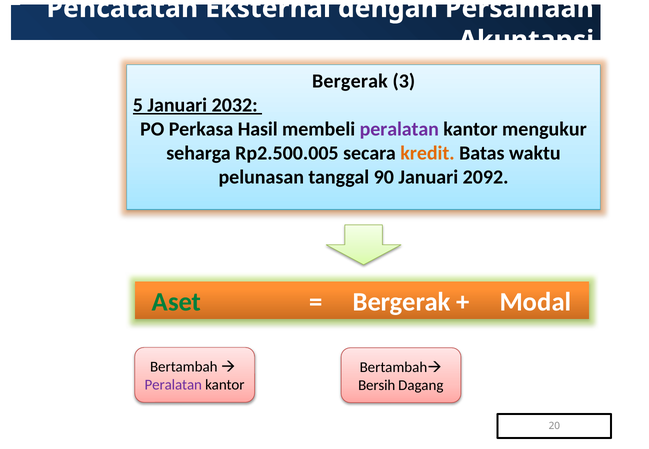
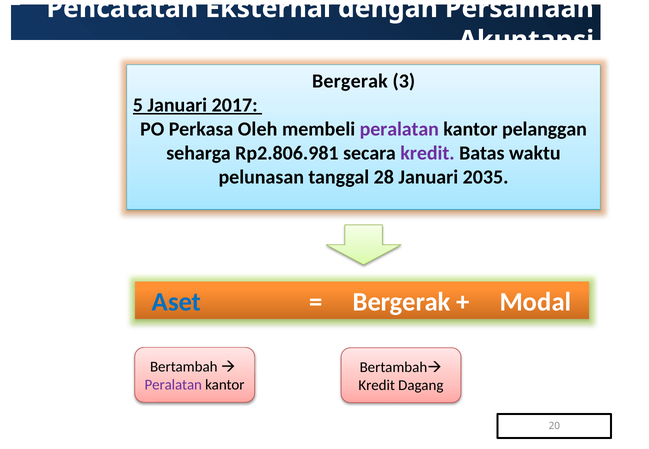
2032: 2032 -> 2017
Hasil: Hasil -> Oleh
mengukur: mengukur -> pelanggan
Rp2.500.005: Rp2.500.005 -> Rp2.806.981
kredit at (427, 153) colour: orange -> purple
90: 90 -> 28
2092: 2092 -> 2035
Aset colour: green -> blue
Bersih at (377, 385): Bersih -> Kredit
